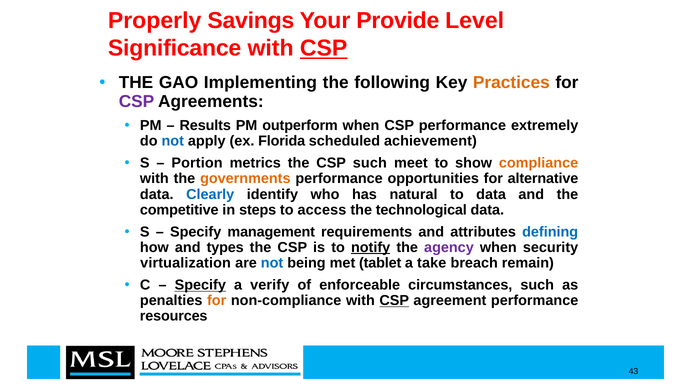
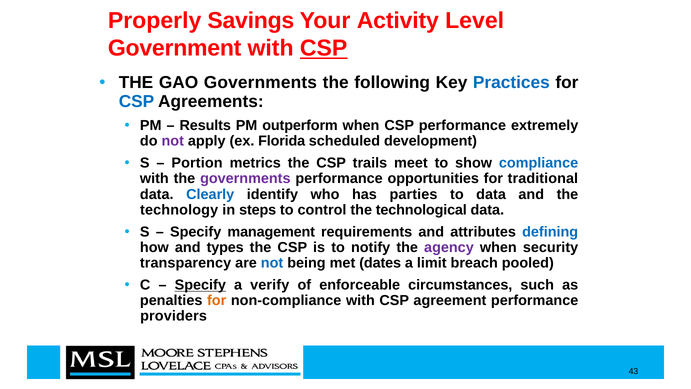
Provide: Provide -> Activity
Significance: Significance -> Government
GAO Implementing: Implementing -> Governments
Practices colour: orange -> blue
CSP at (136, 101) colour: purple -> blue
not at (173, 141) colour: blue -> purple
achievement: achievement -> development
CSP such: such -> trails
compliance colour: orange -> blue
governments at (245, 179) colour: orange -> purple
alternative: alternative -> traditional
natural: natural -> parties
competitive: competitive -> technology
access: access -> control
notify underline: present -> none
virtualization: virtualization -> transparency
tablet: tablet -> dates
take: take -> limit
remain: remain -> pooled
CSP at (394, 300) underline: present -> none
resources: resources -> providers
